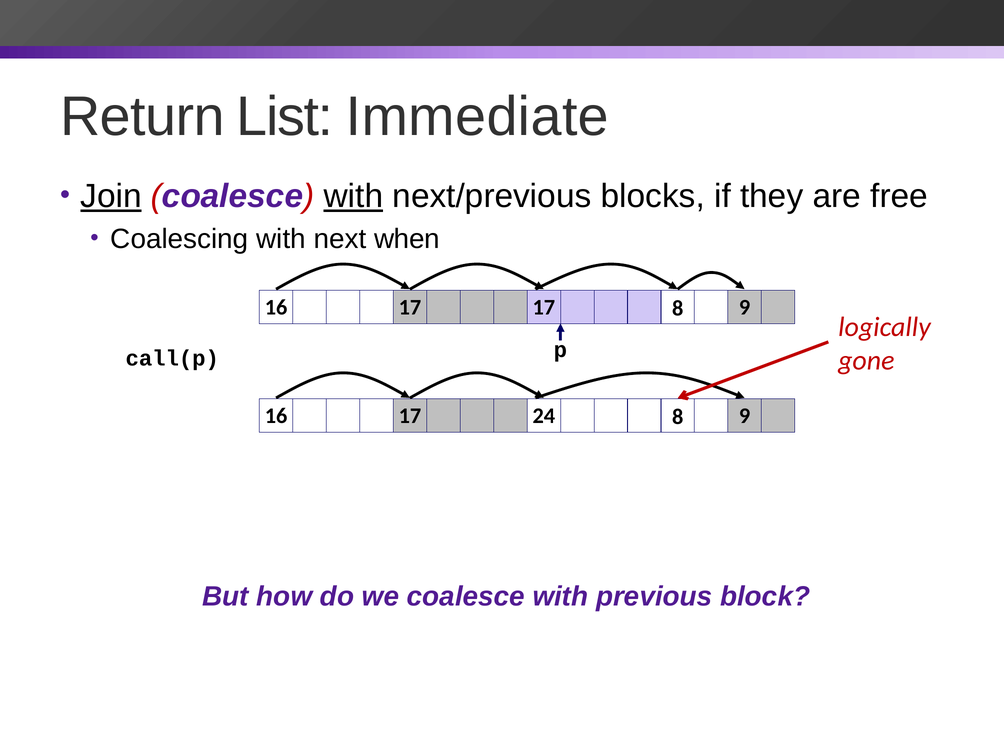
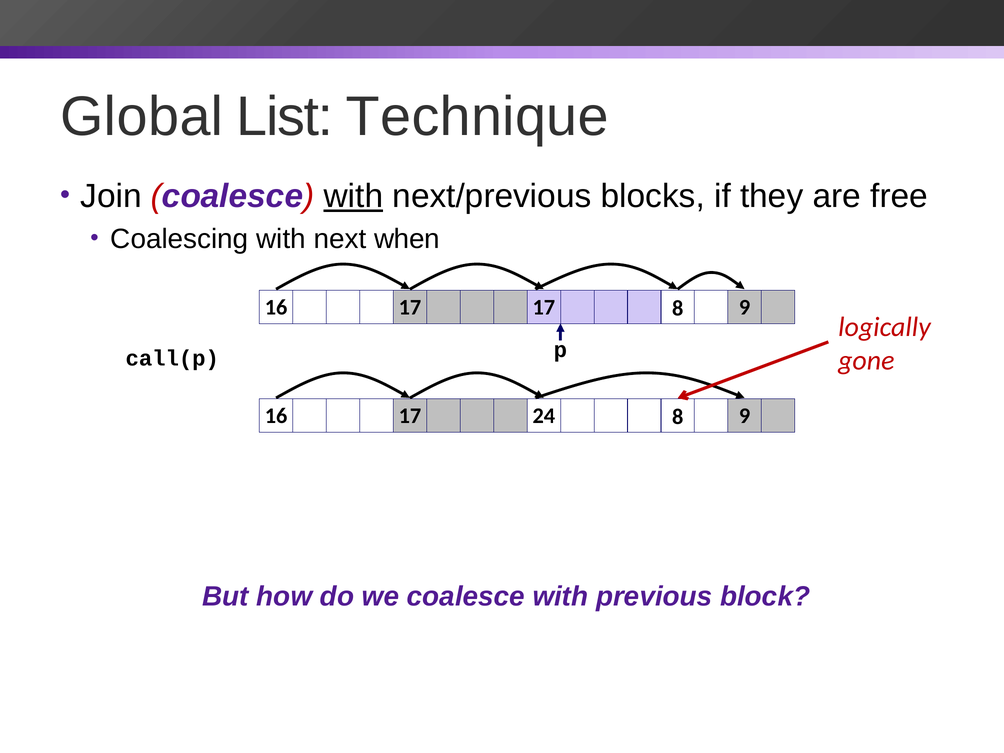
Return: Return -> Global
Immediate: Immediate -> Technique
Join underline: present -> none
